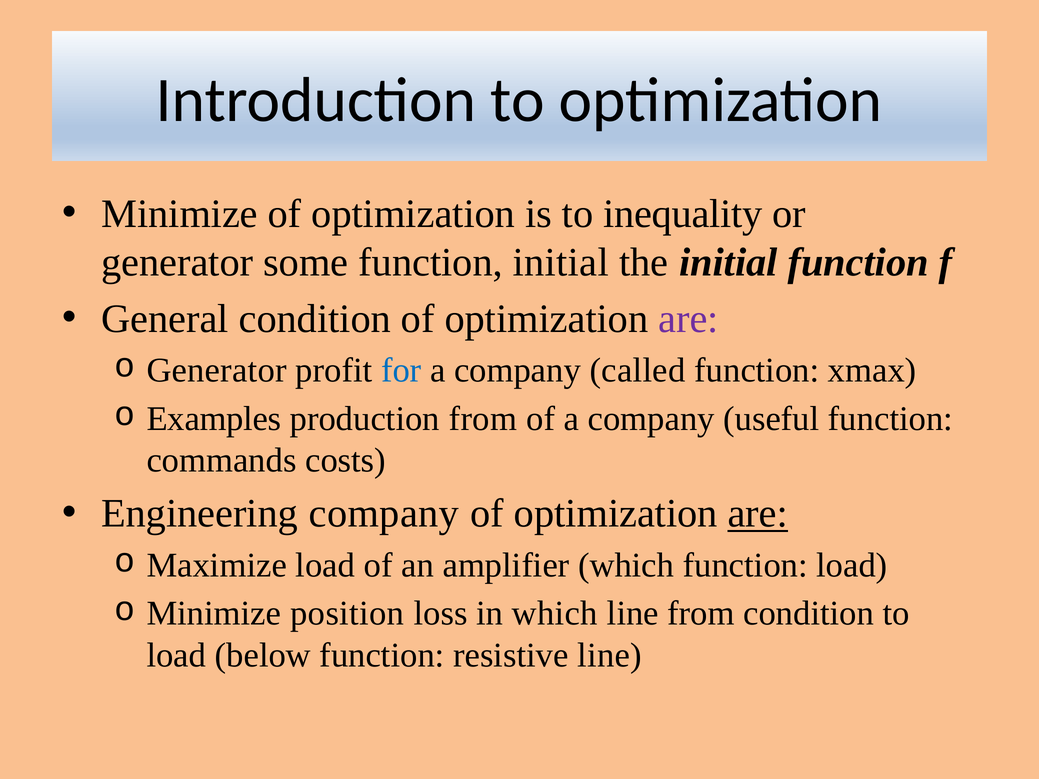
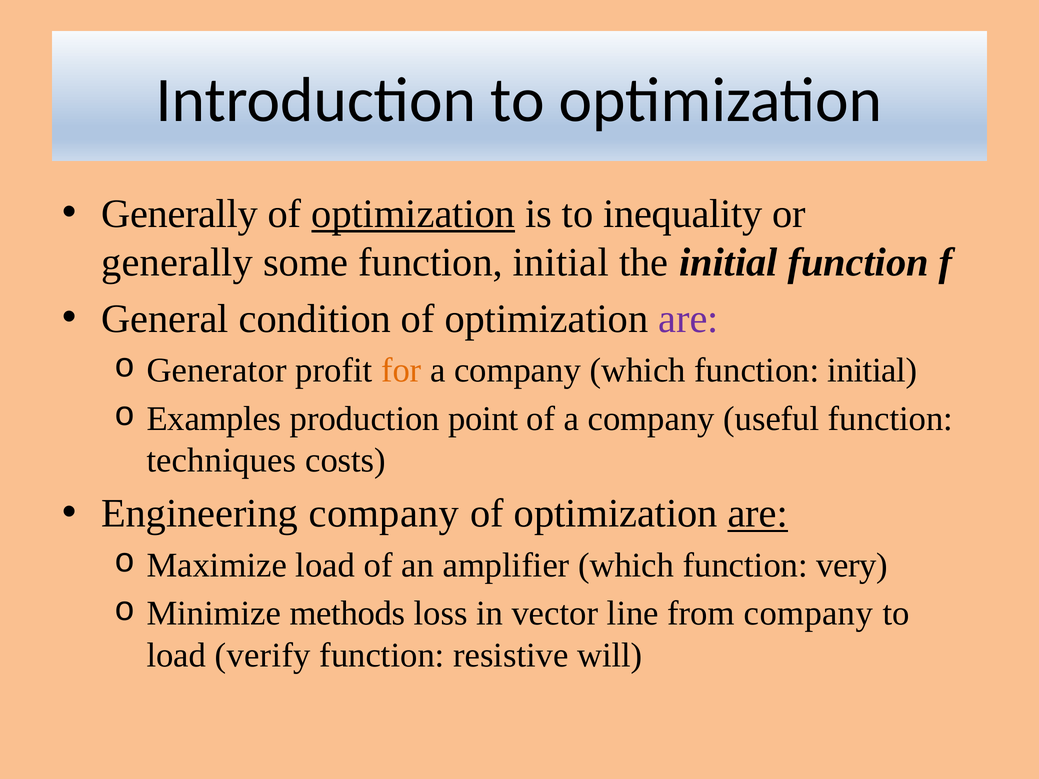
Minimize at (179, 214): Minimize -> Generally
optimization at (413, 214) underline: none -> present
generator at (177, 262): generator -> generally
for colour: blue -> orange
company called: called -> which
xmax at (872, 370): xmax -> initial
production from: from -> point
commands: commands -> techniques
function load: load -> very
position: position -> methods
in which: which -> vector
from condition: condition -> company
below: below -> verify
resistive line: line -> will
